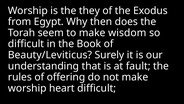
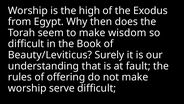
they: they -> high
heart: heart -> serve
